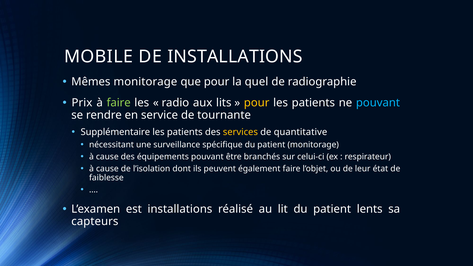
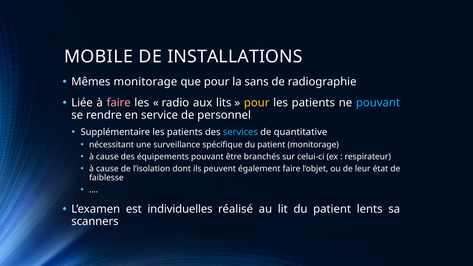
quel: quel -> sans
Prix: Prix -> Liée
faire at (119, 103) colour: light green -> pink
tournante: tournante -> personnel
services colour: yellow -> light blue
est installations: installations -> individuelles
capteurs: capteurs -> scanners
